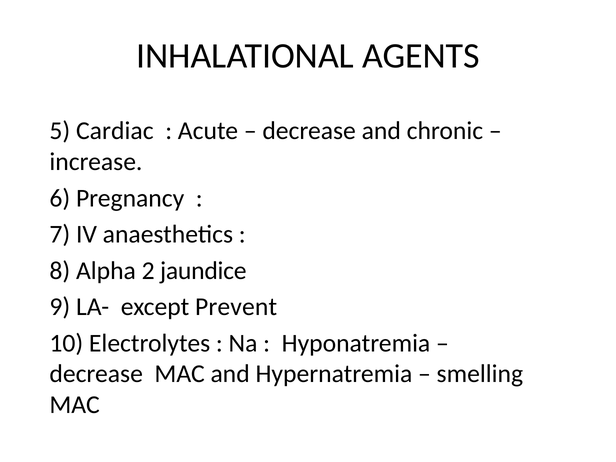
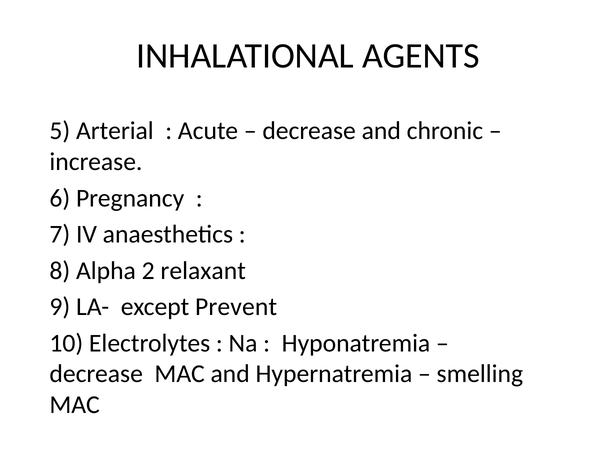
Cardiac: Cardiac -> Arterial
jaundice: jaundice -> relaxant
